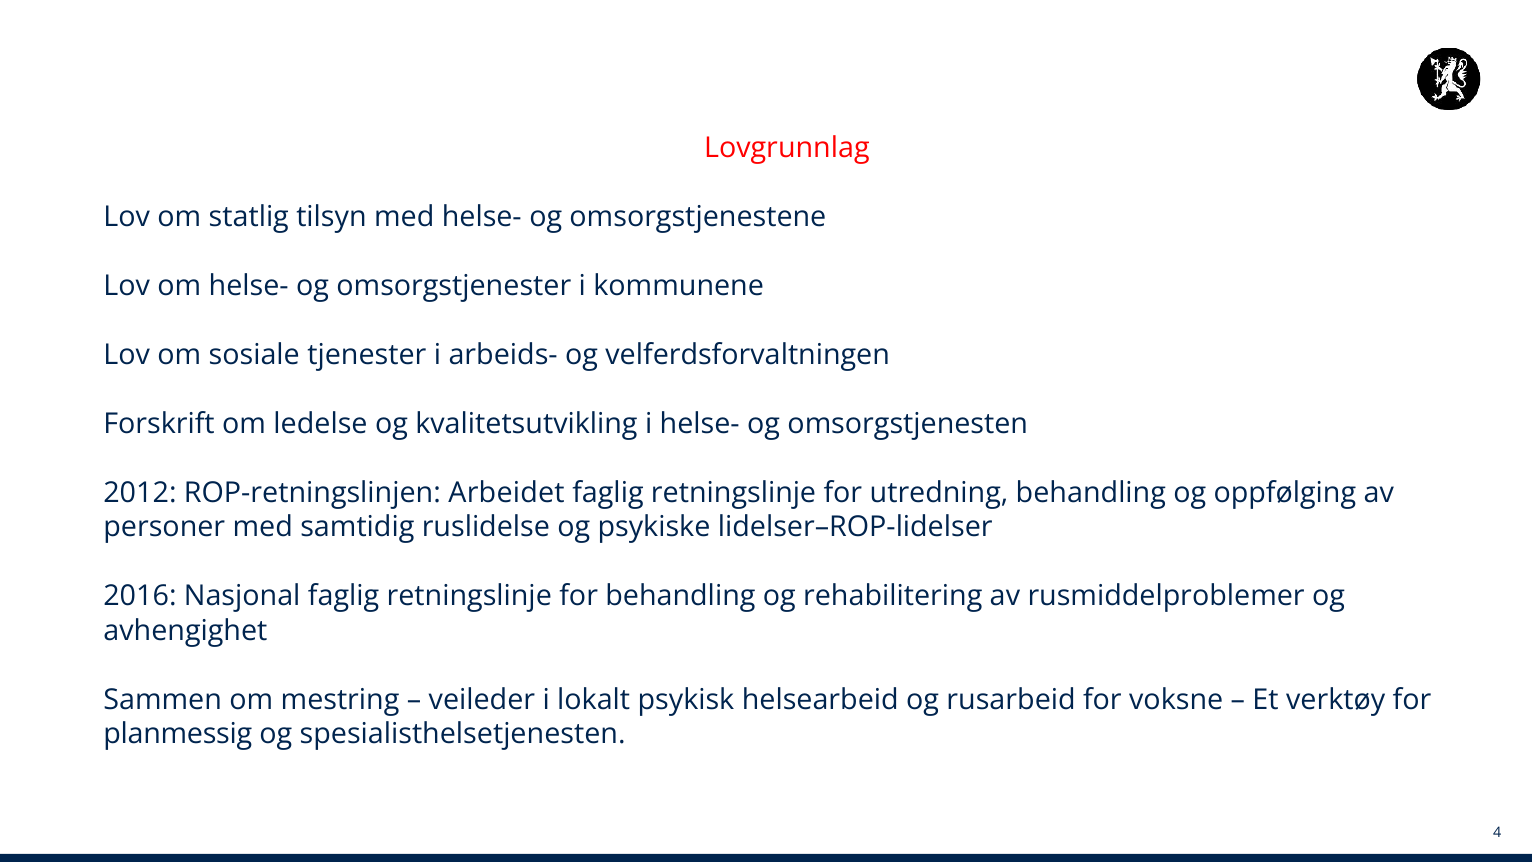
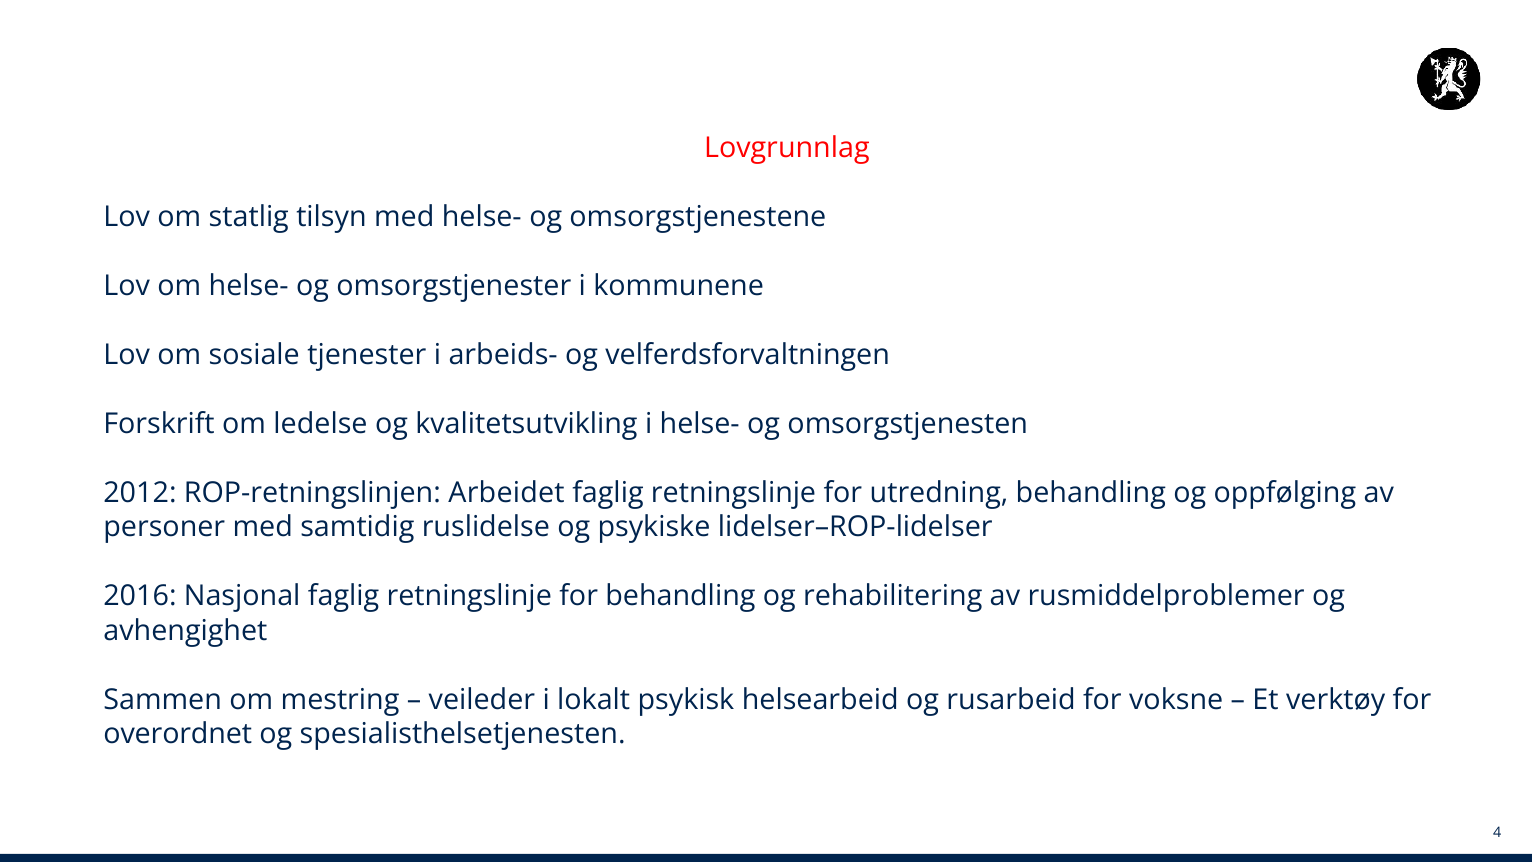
planmessig: planmessig -> overordnet
